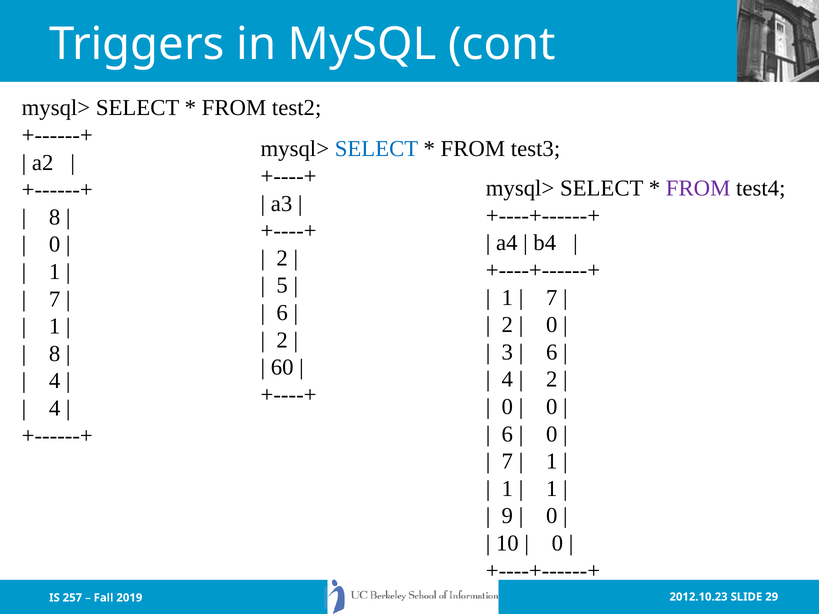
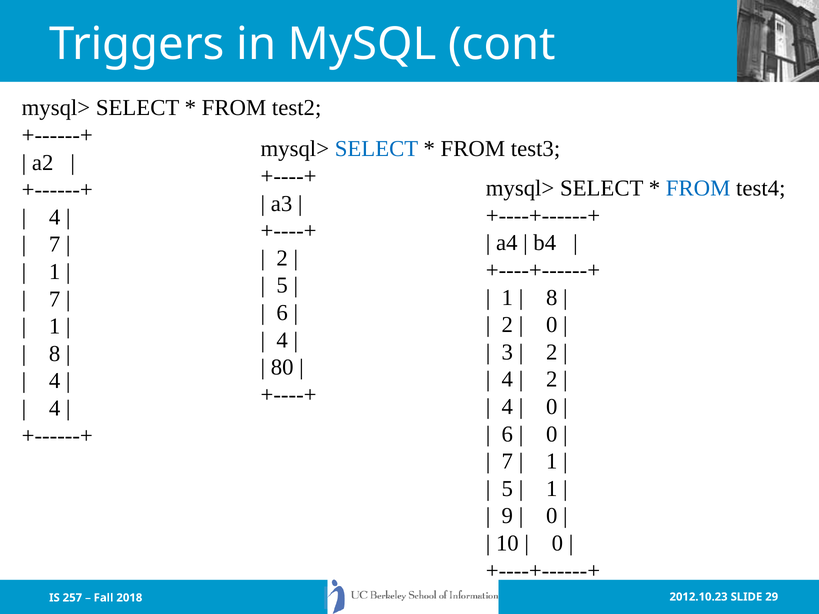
FROM at (698, 188) colour: purple -> blue
8 at (55, 217): 8 -> 4
0 at (55, 245): 0 -> 7
7 at (552, 298): 7 -> 8
2 at (282, 340): 2 -> 4
6 at (552, 352): 6 -> 2
60: 60 -> 80
0 at (507, 407): 0 -> 4
1 at (507, 489): 1 -> 5
2019: 2019 -> 2018
